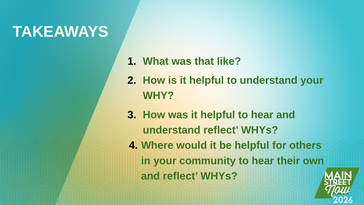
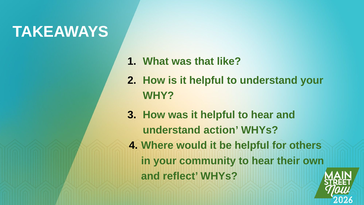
understand reflect: reflect -> action
